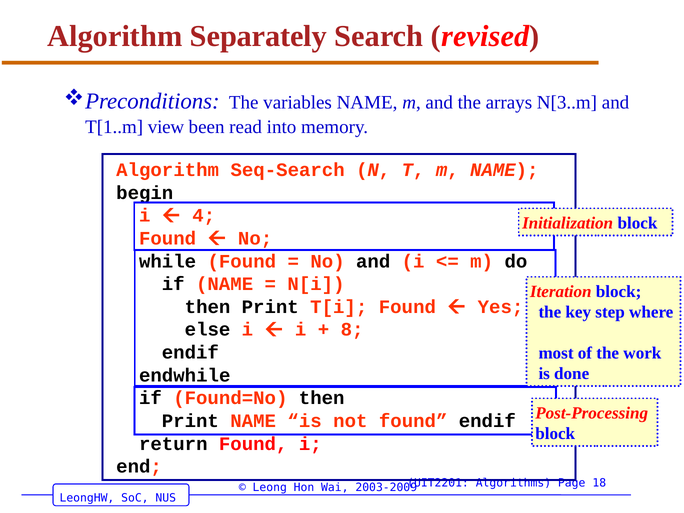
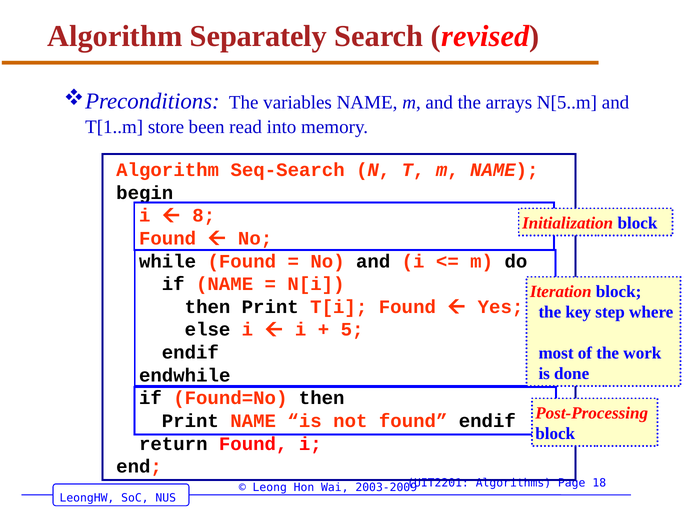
N[3..m: N[3..m -> N[5..m
view: view -> store
4: 4 -> 8
8: 8 -> 5
